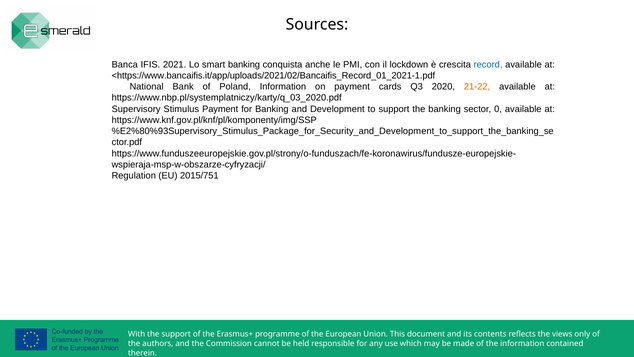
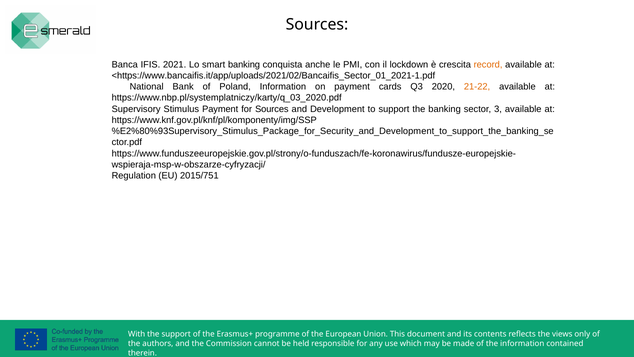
record colour: blue -> orange
<https://www.bancaifis.it/app/uploads/2021/02/Bancaifis_Record_01_2021-1.pdf: <https://www.bancaifis.it/app/uploads/2021/02/Bancaifis_Record_01_2021-1.pdf -> <https://www.bancaifis.it/app/uploads/2021/02/Bancaifis_Sector_01_2021-1.pdf
for Banking: Banking -> Sources
0: 0 -> 3
